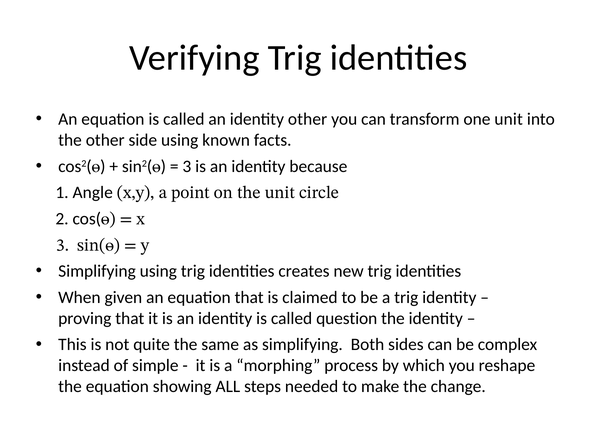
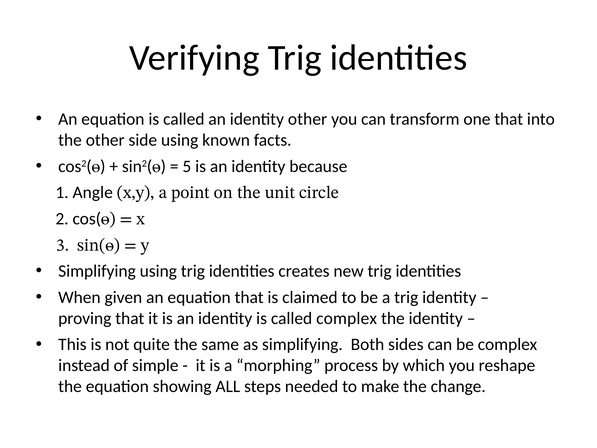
one unit: unit -> that
3 at (187, 166): 3 -> 5
called question: question -> complex
